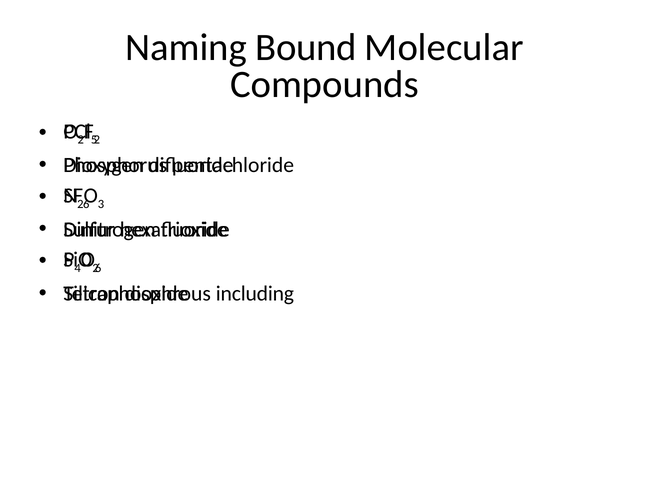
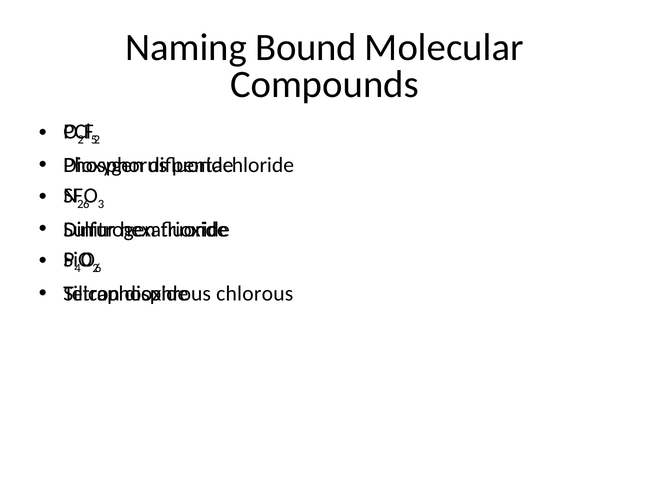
including: including -> chlorous
